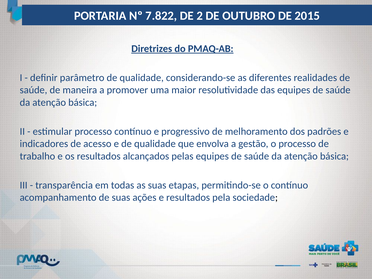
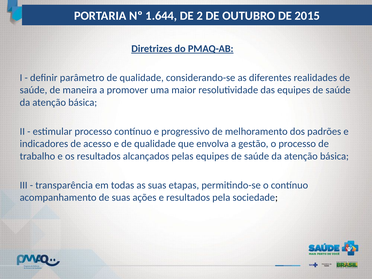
7.822: 7.822 -> 1.644
